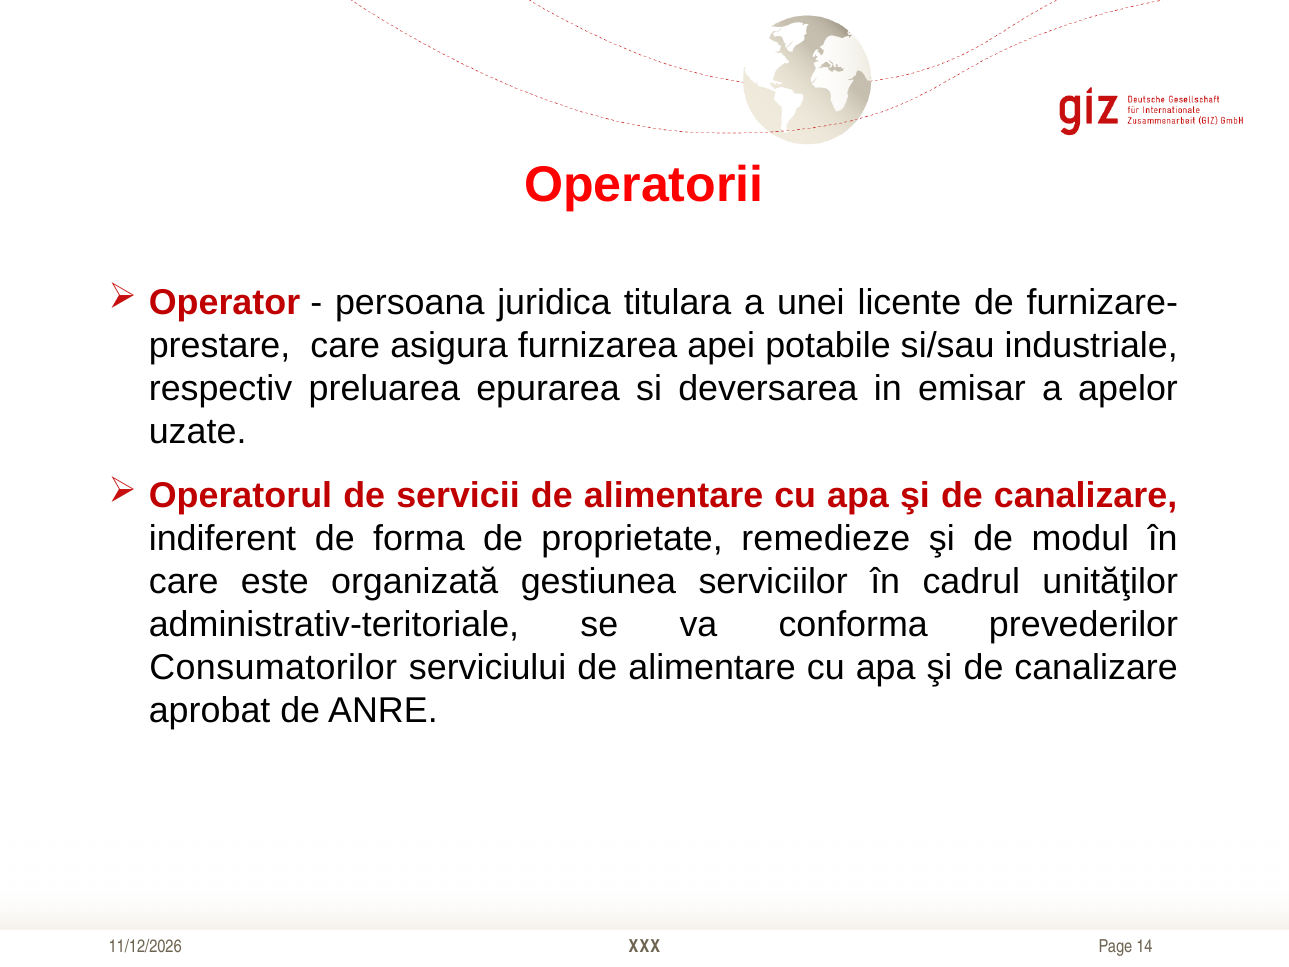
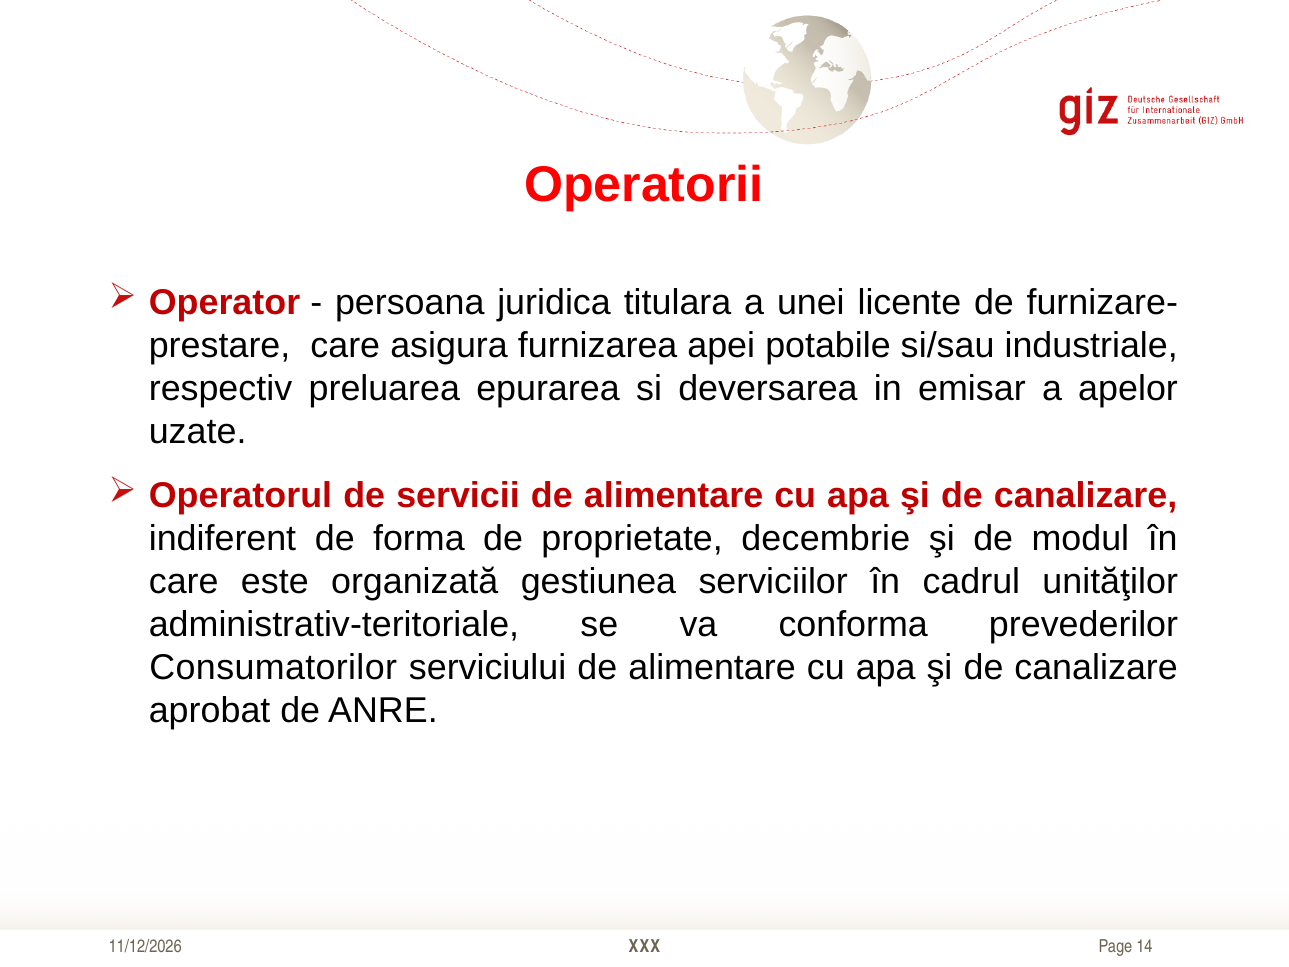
remedieze: remedieze -> decembrie
